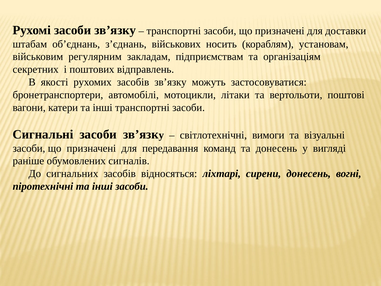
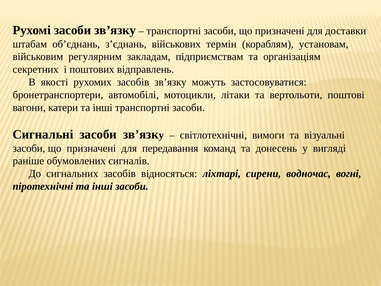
носить: носить -> термін
сирени донесень: донесень -> водночас
